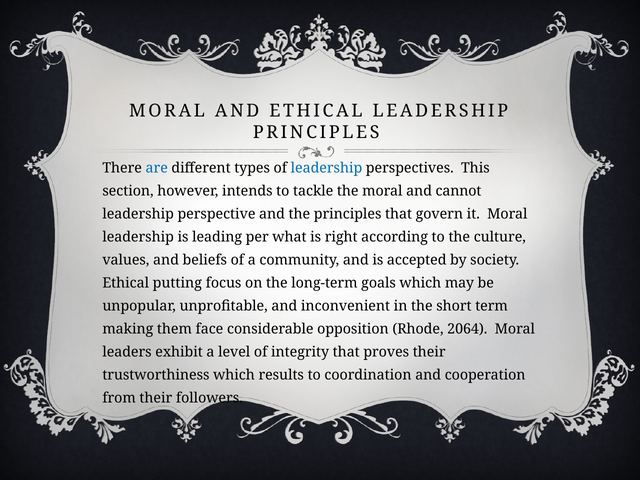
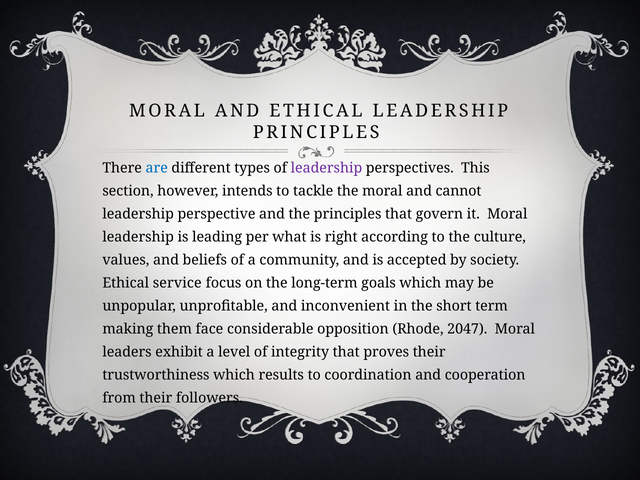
leadership at (326, 168) colour: blue -> purple
putting: putting -> service
2064: 2064 -> 2047
